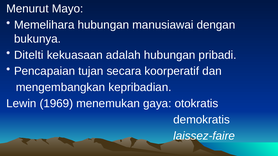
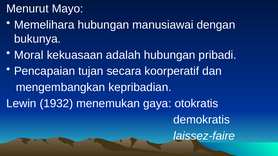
Ditelti: Ditelti -> Moral
1969: 1969 -> 1932
